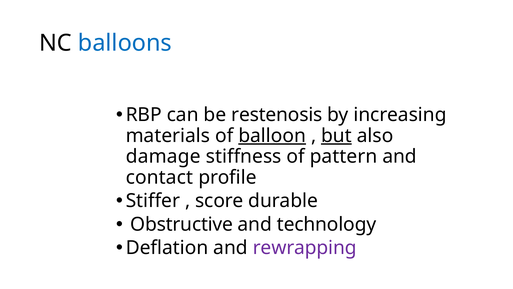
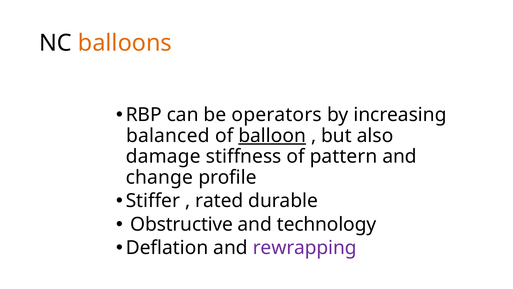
balloons colour: blue -> orange
restenosis: restenosis -> operators
materials: materials -> balanced
but underline: present -> none
contact: contact -> change
score: score -> rated
